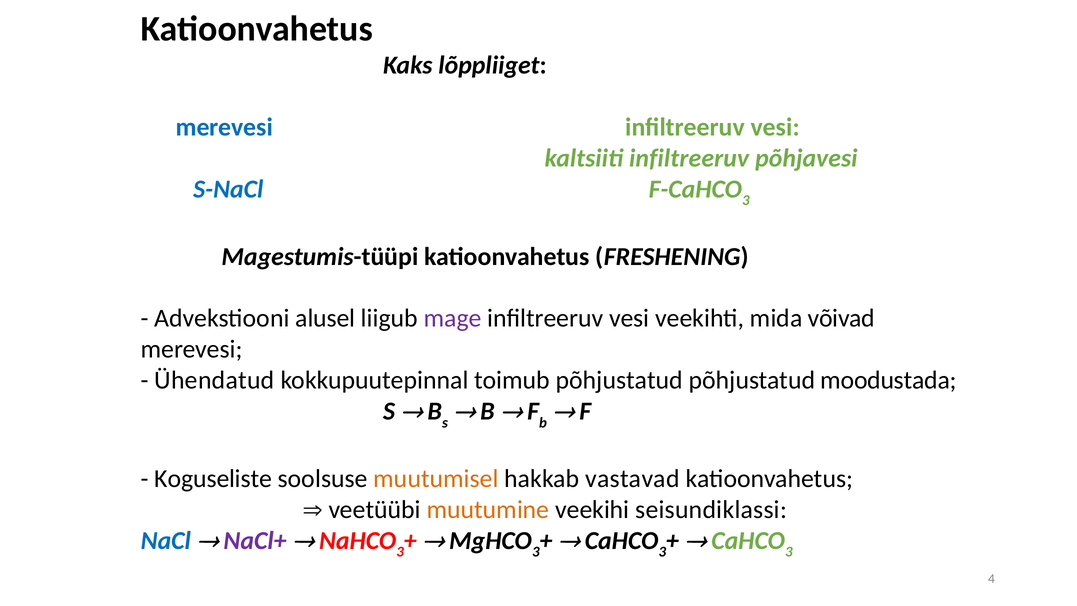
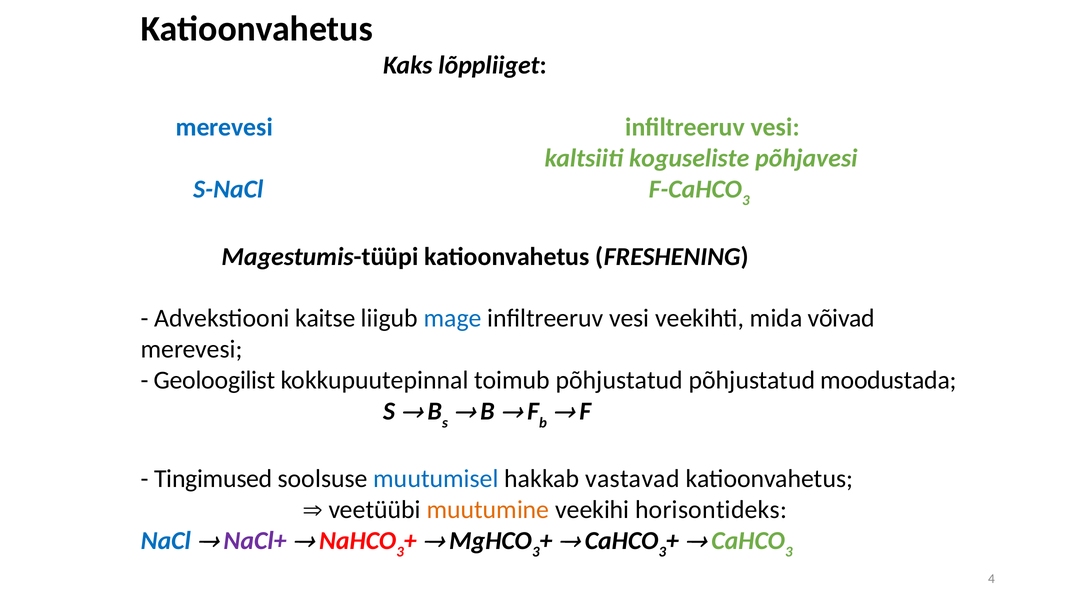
kaltsiiti infiltreeruv: infiltreeruv -> koguseliste
alusel: alusel -> kaitse
mage colour: purple -> blue
Ühendatud: Ühendatud -> Geoloogilist
Koguseliste: Koguseliste -> Tingimused
muutumisel colour: orange -> blue
seisundiklassi: seisundiklassi -> horisontideks
